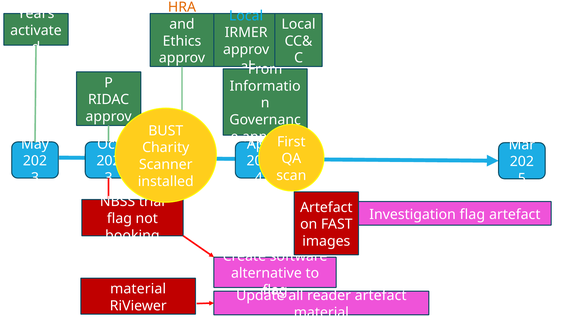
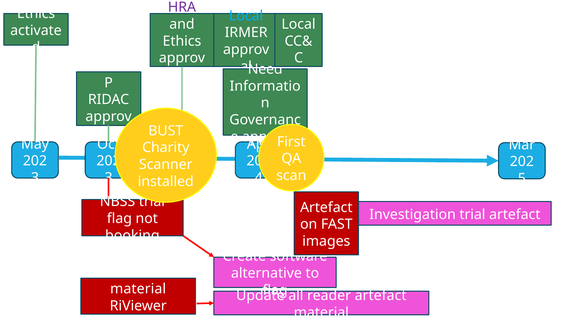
HRA colour: orange -> purple
Years at (36, 14): Years -> Ethics
From at (265, 69): From -> Need
Investigation flag: flag -> trial
